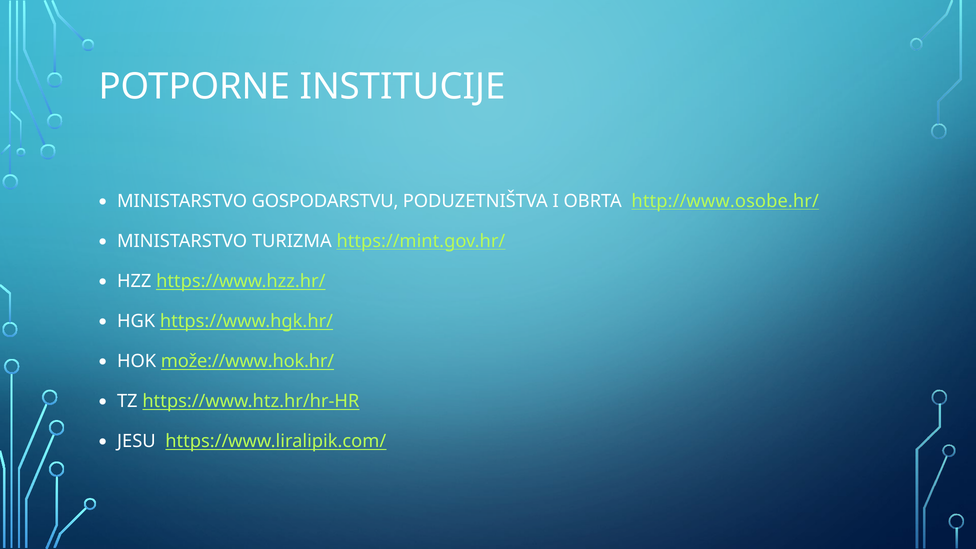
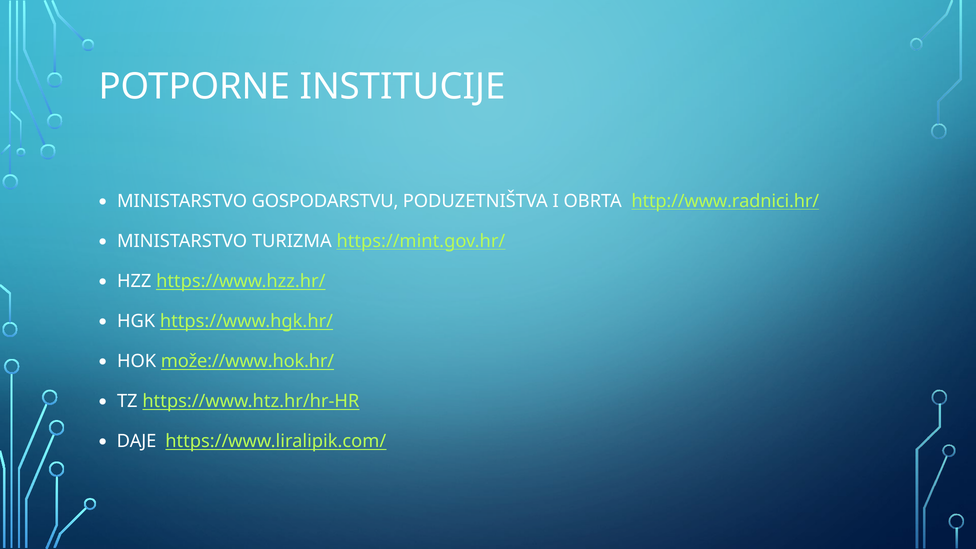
http://www.osobe.hr/: http://www.osobe.hr/ -> http://www.radnici.hr/
JESU: JESU -> DAJE
